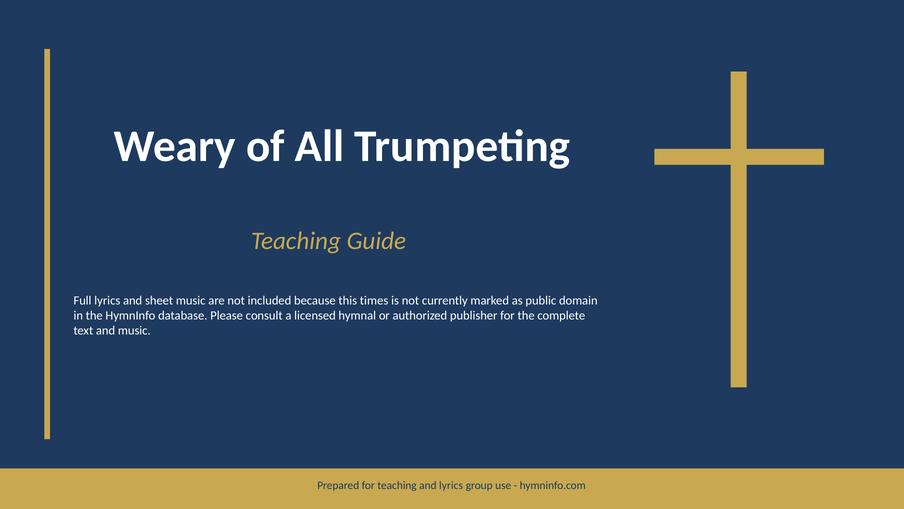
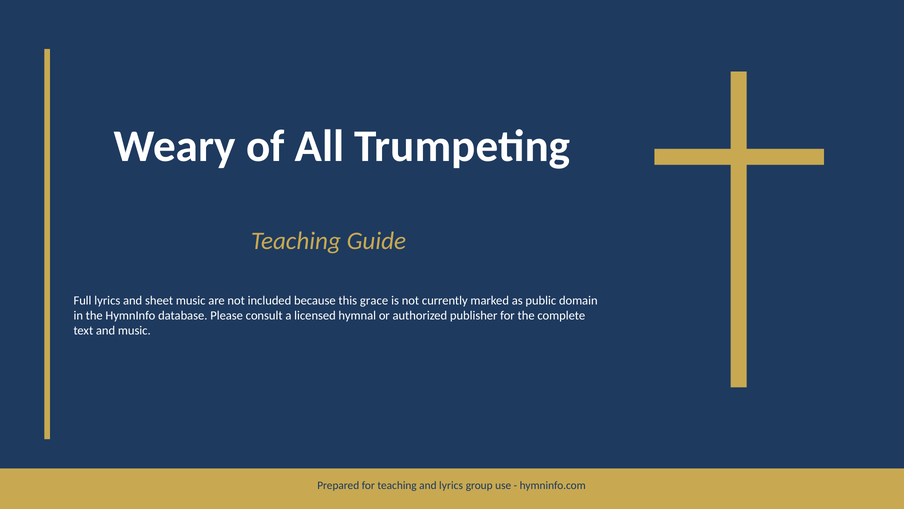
times: times -> grace
